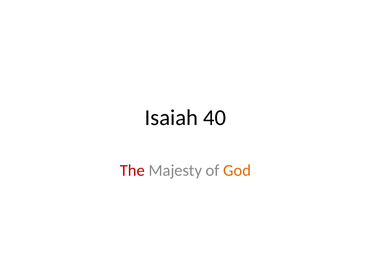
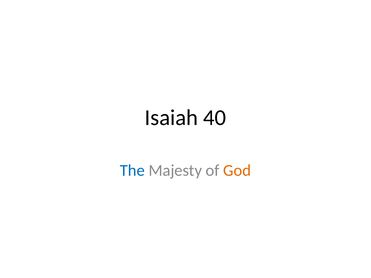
The colour: red -> blue
